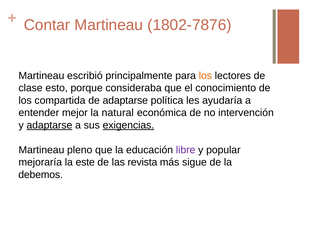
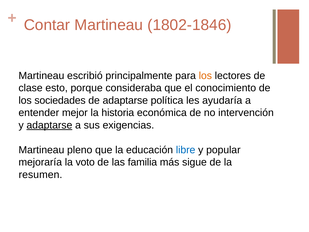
1802-7876: 1802-7876 -> 1802-1846
compartida: compartida -> sociedades
natural: natural -> historia
exigencias underline: present -> none
libre colour: purple -> blue
este: este -> voto
revista: revista -> familia
debemos: debemos -> resumen
